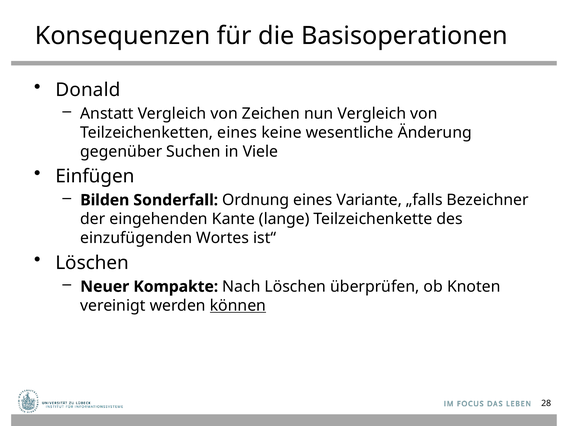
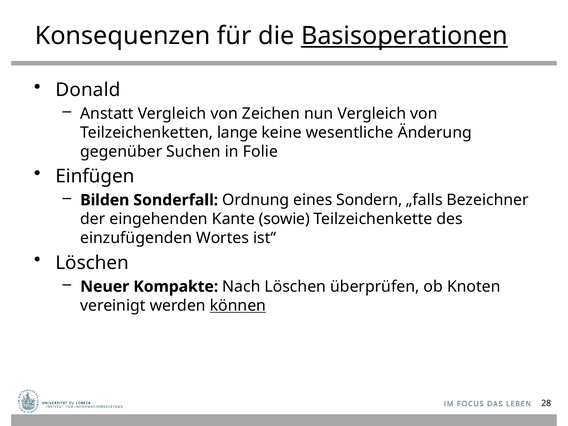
Basisoperationen underline: none -> present
Teilzeichenketten eines: eines -> lange
Viele: Viele -> Folie
Variante: Variante -> Sondern
lange: lange -> sowie
